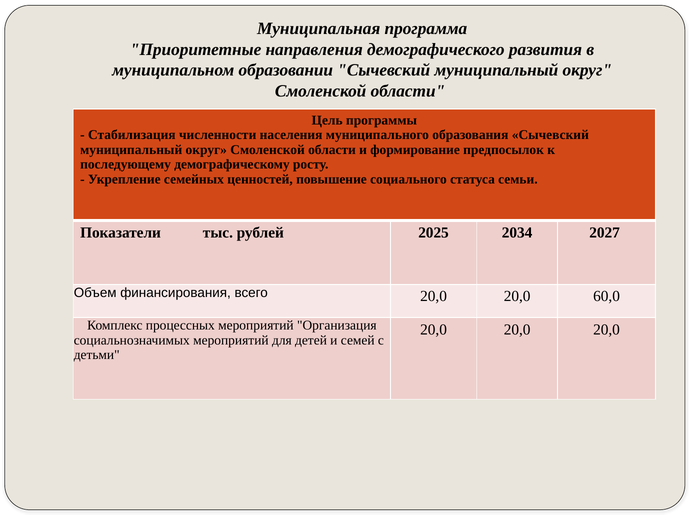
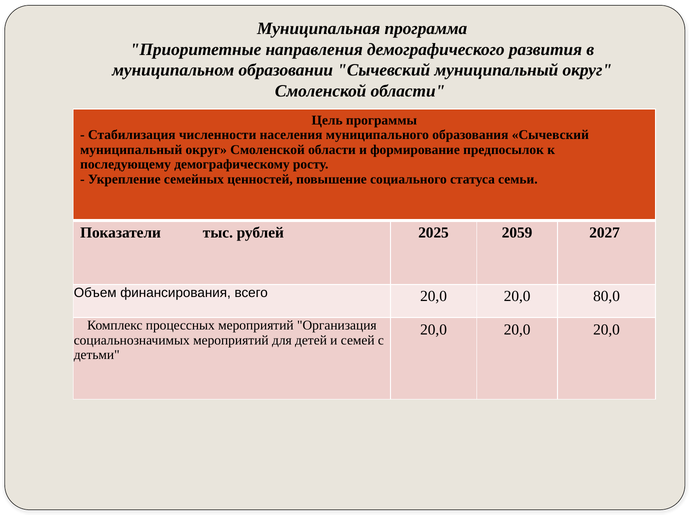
2034: 2034 -> 2059
60,0: 60,0 -> 80,0
